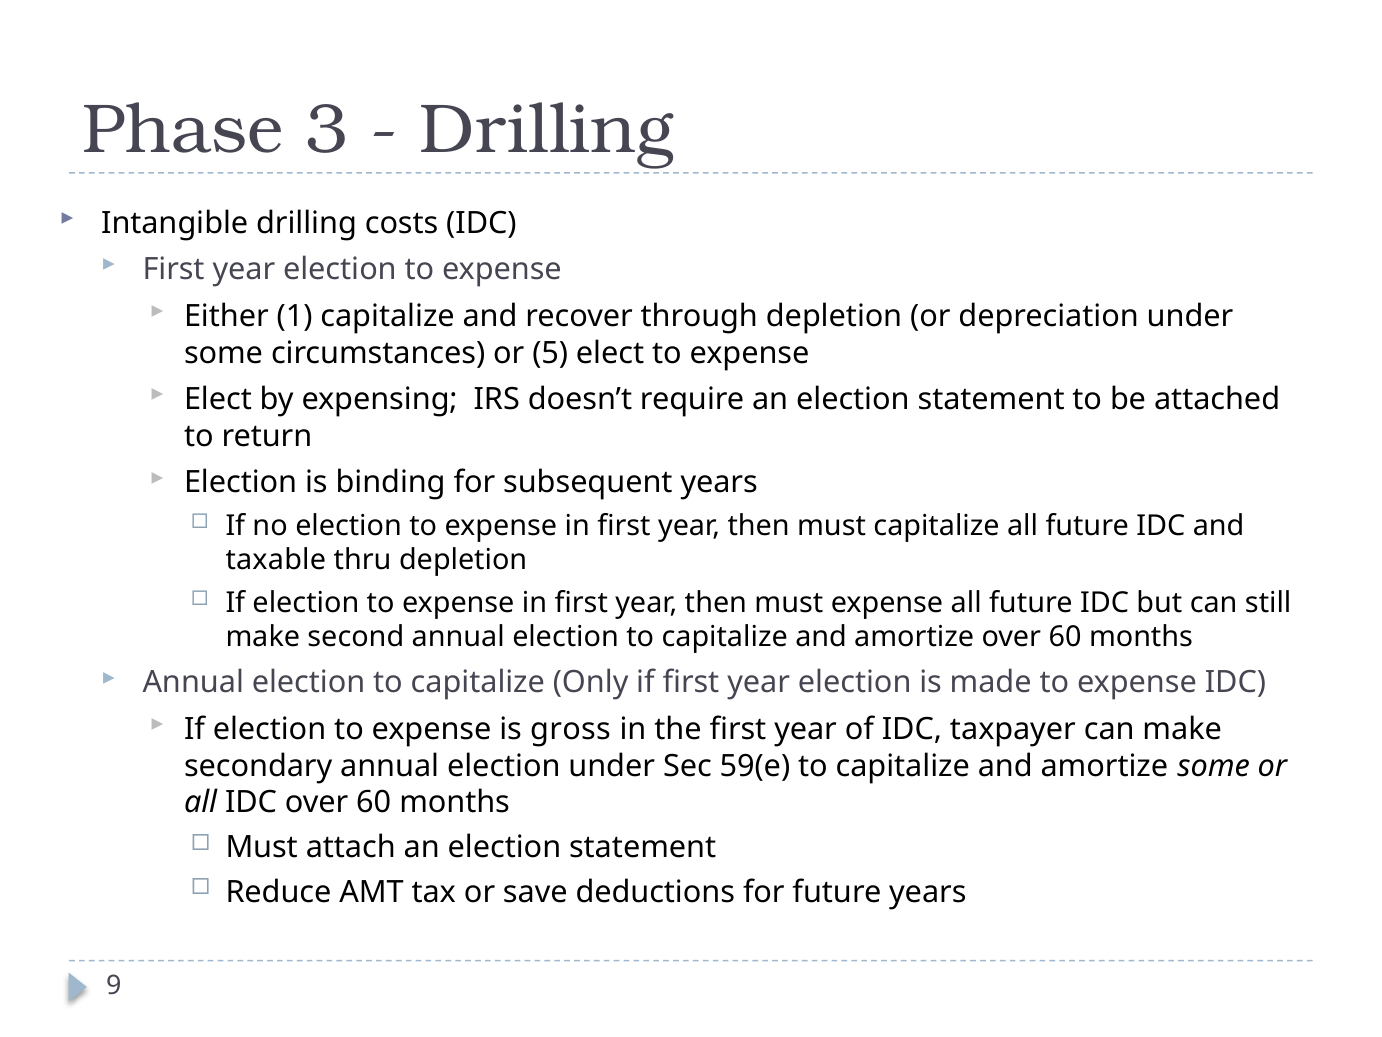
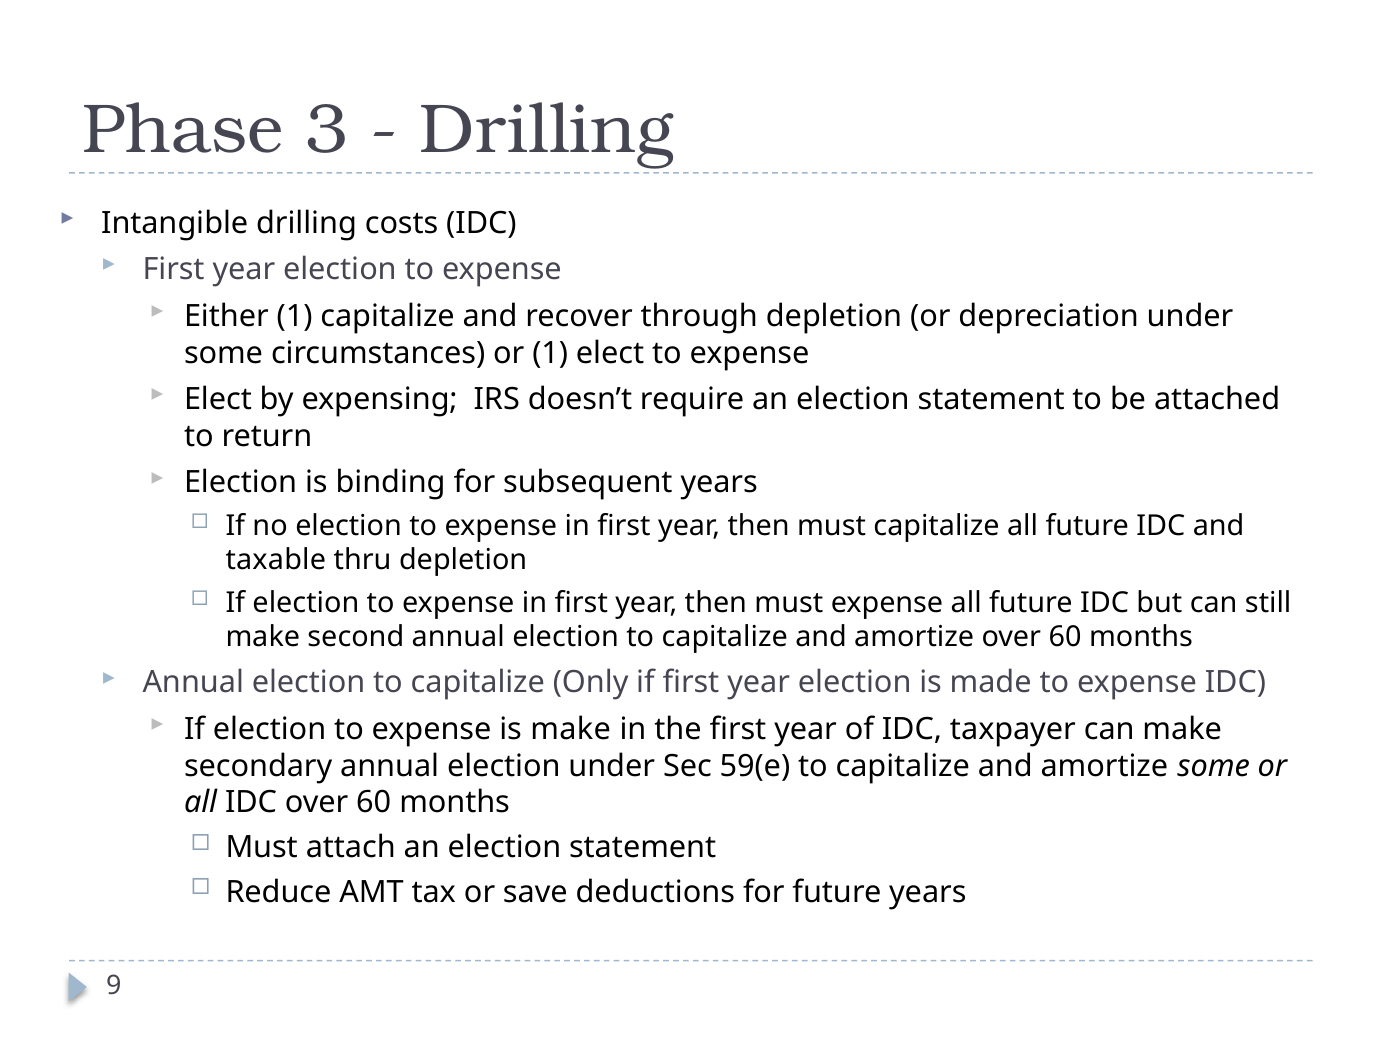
or 5: 5 -> 1
is gross: gross -> make
